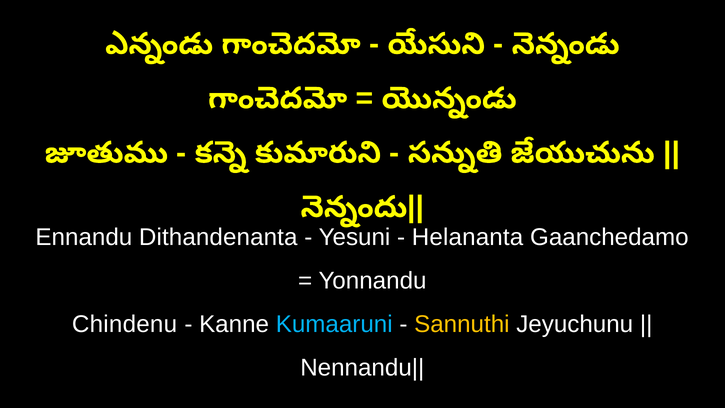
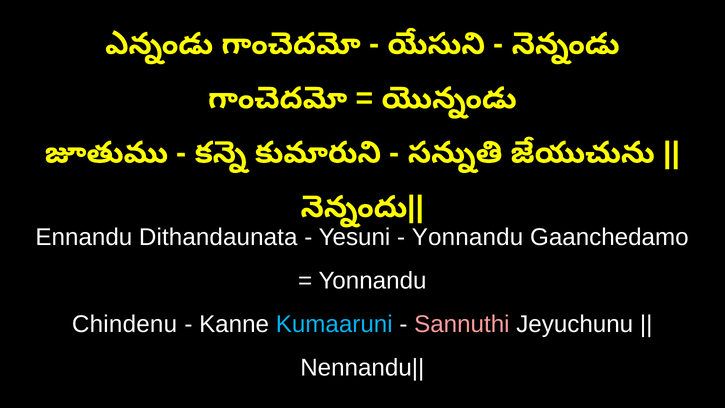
Dithandenanta: Dithandenanta -> Dithandaunata
Helananta at (468, 237): Helananta -> Yonnandu
Sannuthi colour: yellow -> pink
